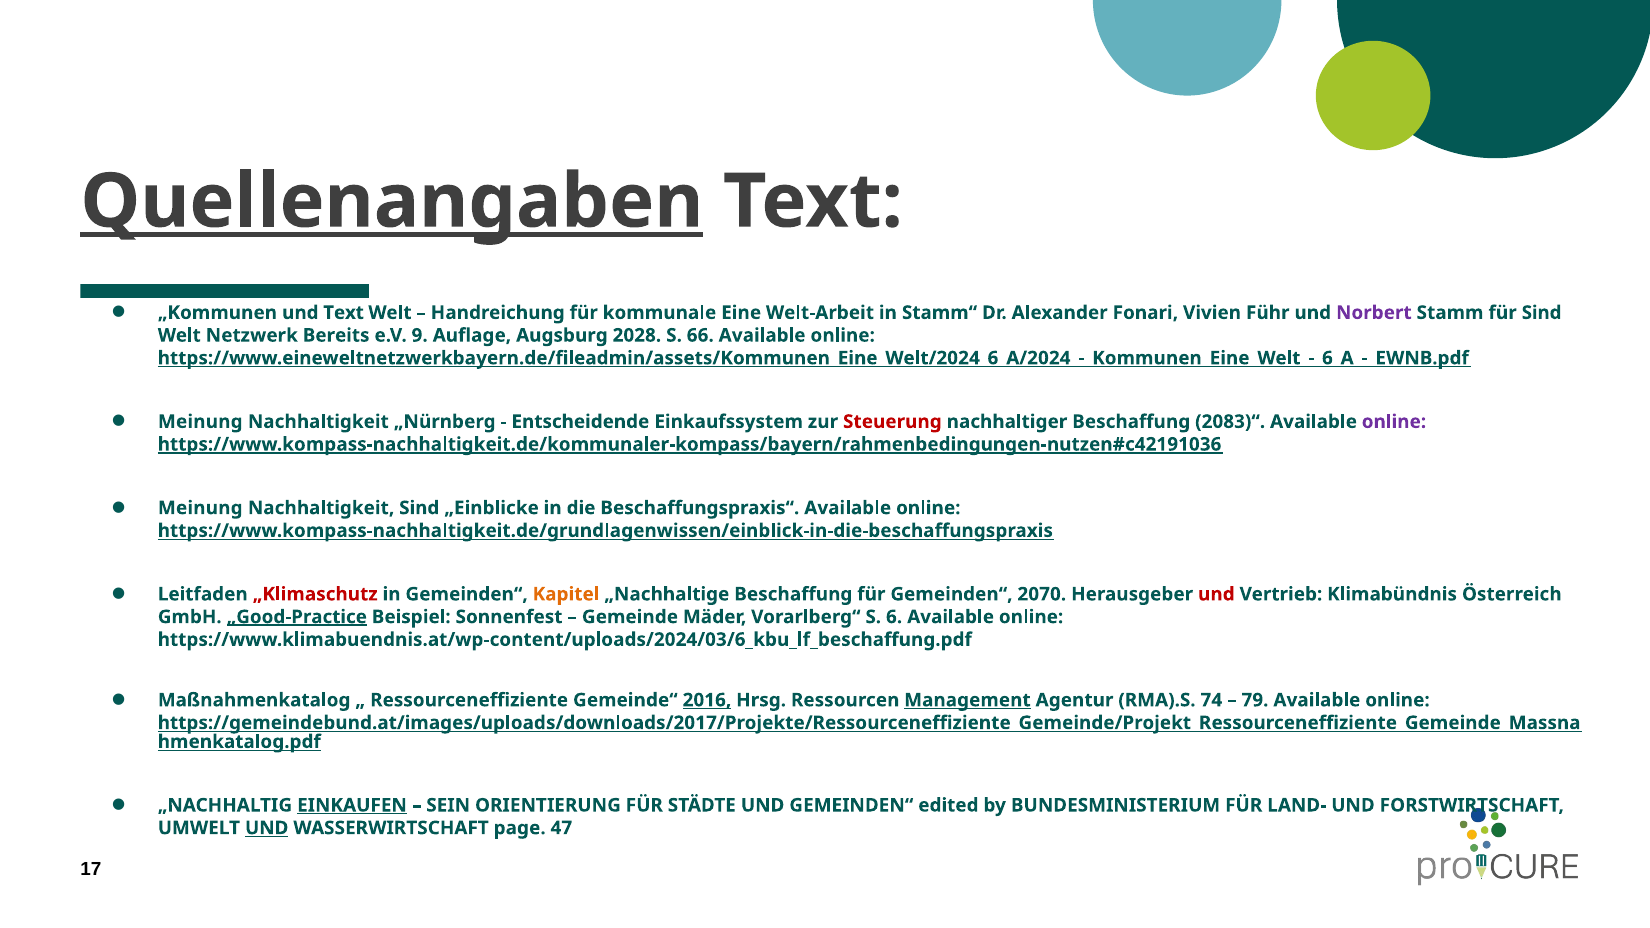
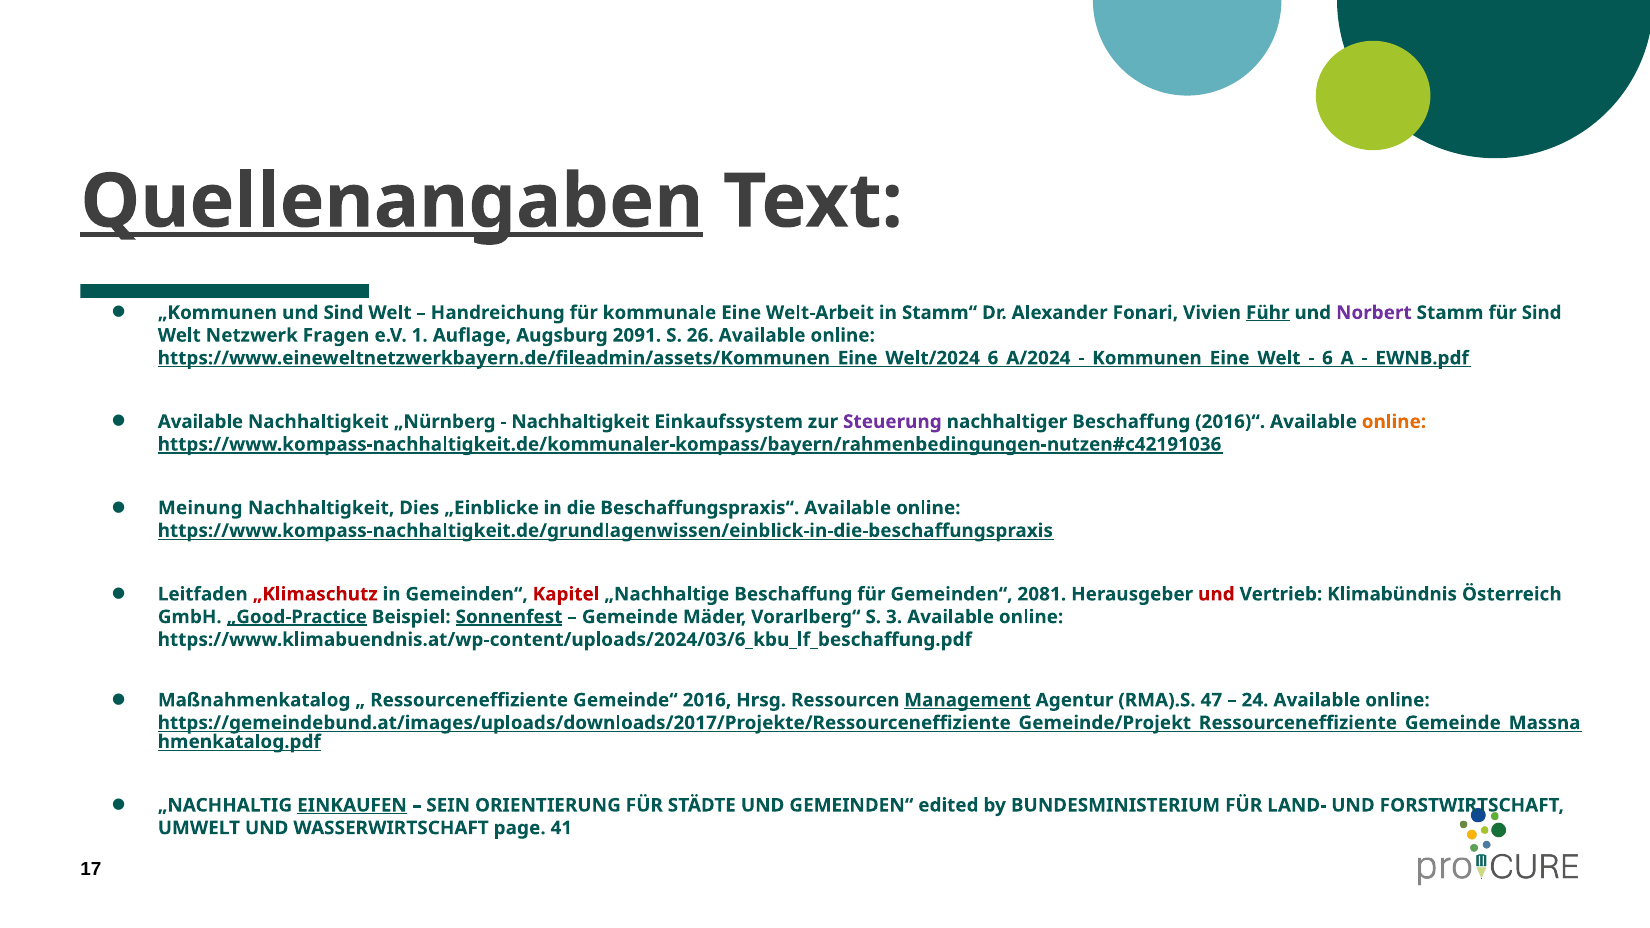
und Text: Text -> Sind
Führ underline: none -> present
Bereits: Bereits -> Fragen
9: 9 -> 1
2028: 2028 -> 2091
66: 66 -> 26
Meinung at (200, 422): Meinung -> Available
Entscheidende at (580, 422): Entscheidende -> Nachhaltigkeit
Steuerung colour: red -> purple
2083)“: 2083)“ -> 2016)“
online at (1394, 422) colour: purple -> orange
Nachhaltigkeit Sind: Sind -> Dies
Kapitel colour: orange -> red
2070: 2070 -> 2081
Sonnenfest underline: none -> present
6: 6 -> 3
2016 underline: present -> none
74: 74 -> 47
79: 79 -> 24
UND at (267, 828) underline: present -> none
47: 47 -> 41
